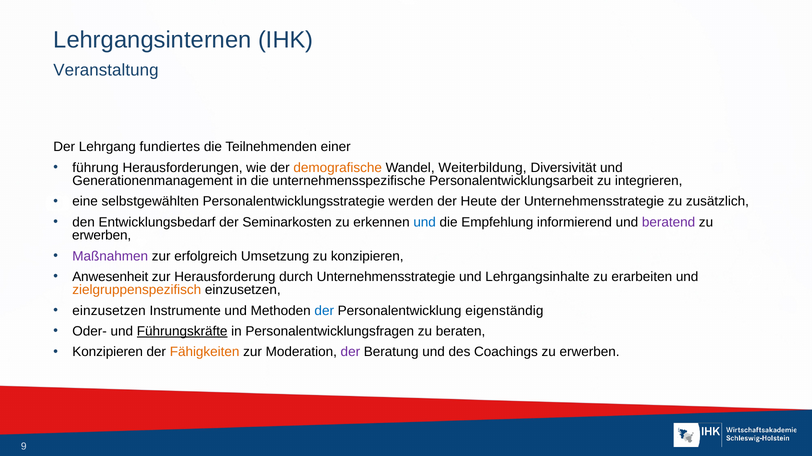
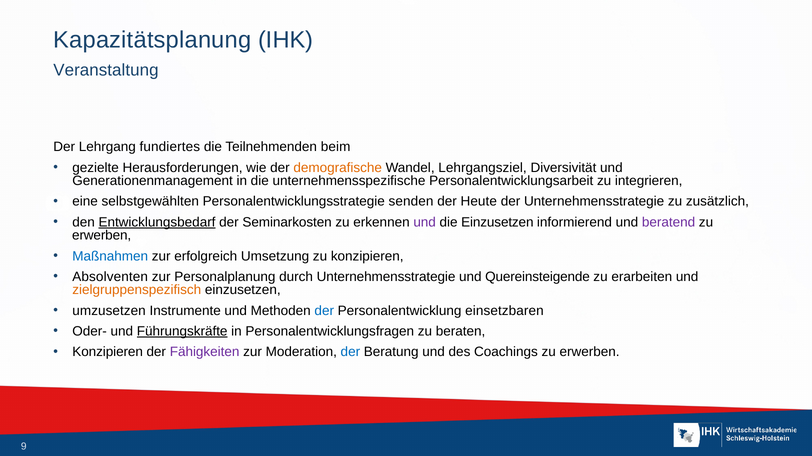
Lehrgangsinternen: Lehrgangsinternen -> Kapazitätsplanung
einer: einer -> beim
führung: führung -> gezielte
Weiterbildung: Weiterbildung -> Lehrgangsziel
werden: werden -> senden
Entwicklungsbedarf underline: none -> present
und at (425, 223) colour: blue -> purple
die Empfehlung: Empfehlung -> Einzusetzen
Maßnahmen colour: purple -> blue
Anwesenheit: Anwesenheit -> Absolventen
Herausforderung: Herausforderung -> Personalplanung
Lehrgangsinhalte: Lehrgangsinhalte -> Quereinsteigende
einzusetzen at (109, 311): einzusetzen -> umzusetzen
eigenständig: eigenständig -> einsetzbaren
Fähigkeiten colour: orange -> purple
der at (350, 353) colour: purple -> blue
